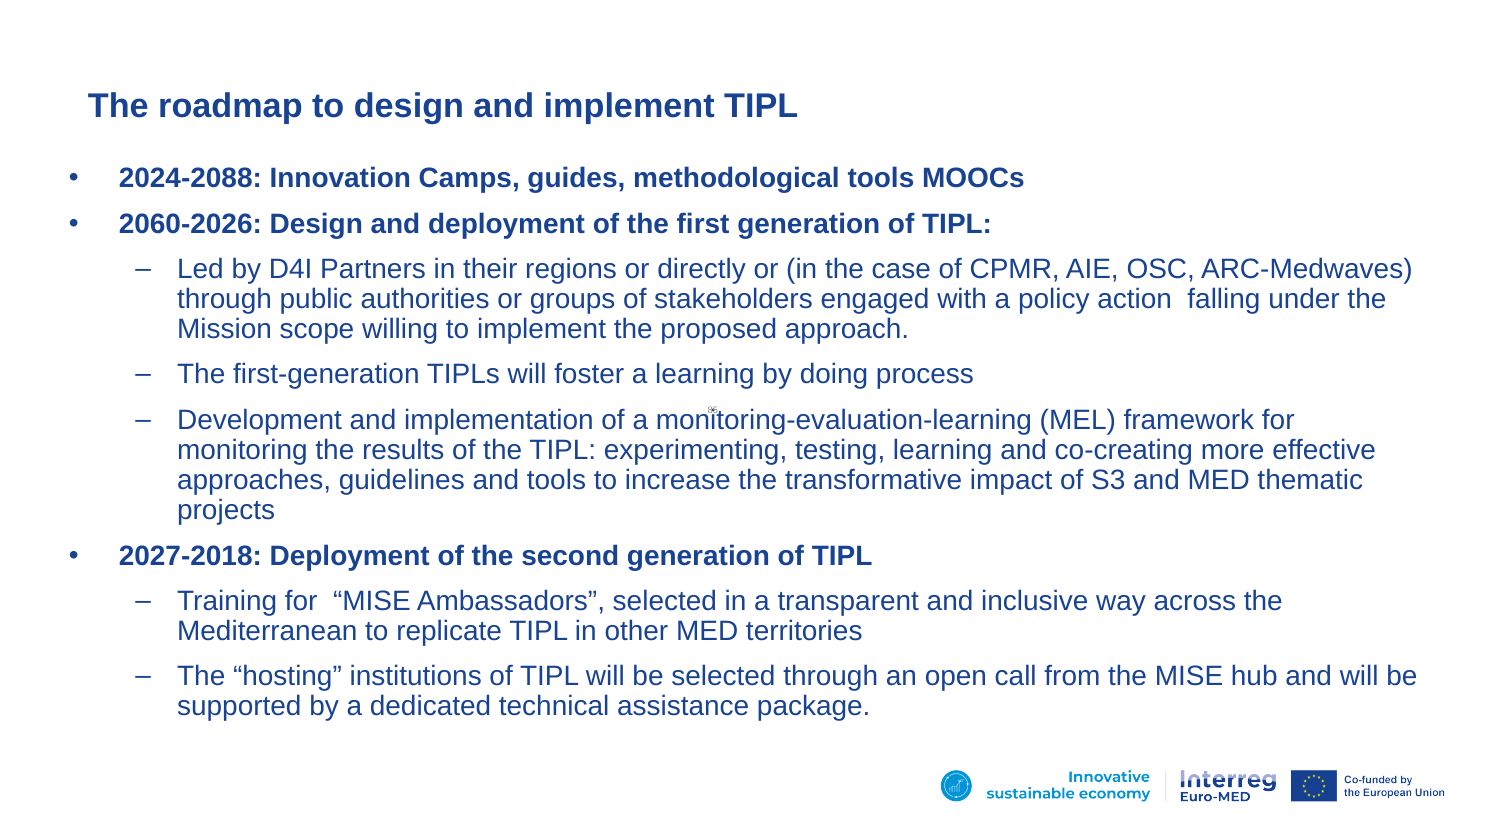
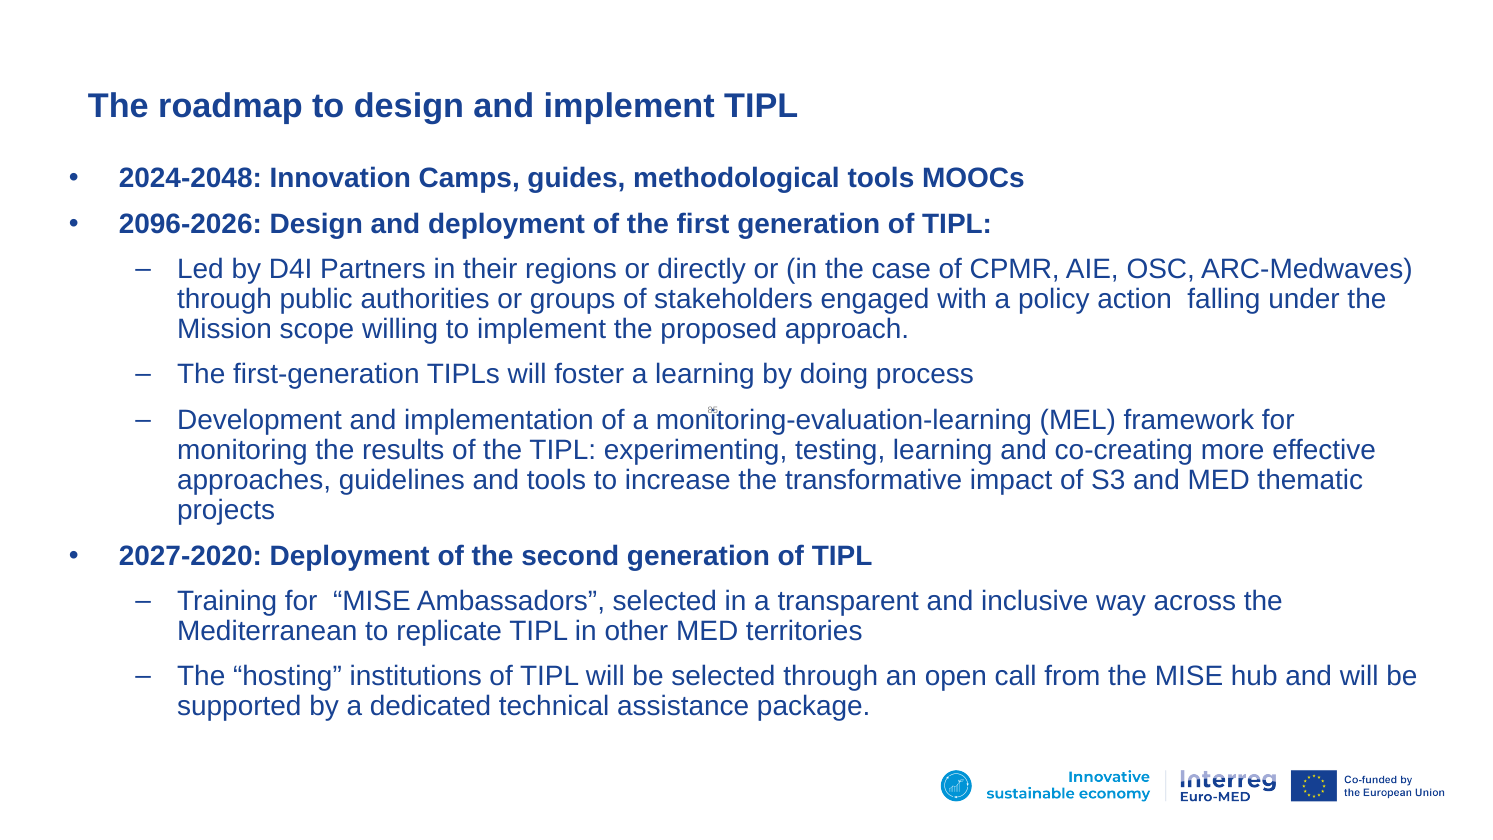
2024-2088: 2024-2088 -> 2024-2048
2060-2026: 2060-2026 -> 2096-2026
2027-2018: 2027-2018 -> 2027-2020
